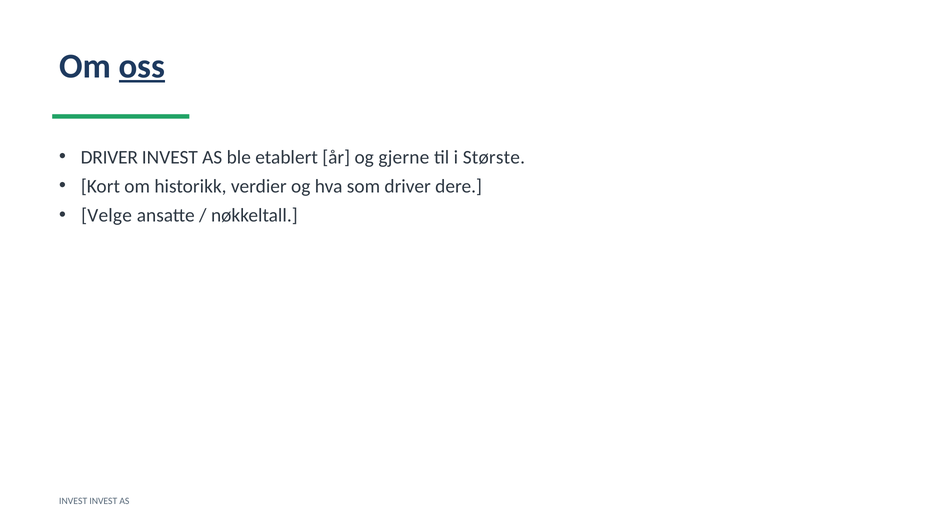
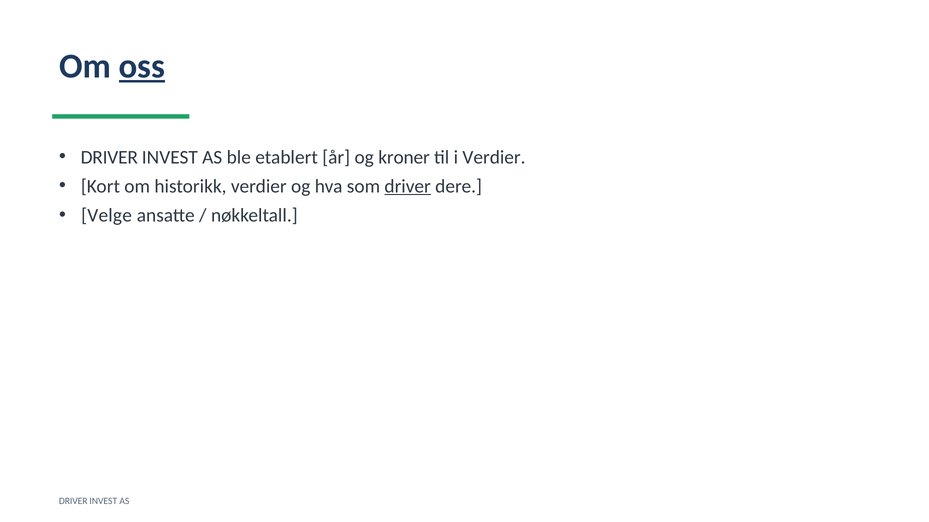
gjerne: gjerne -> kroner
i Største: Største -> Verdier
driver at (408, 186) underline: none -> present
INVEST at (73, 501): INVEST -> DRIVER
